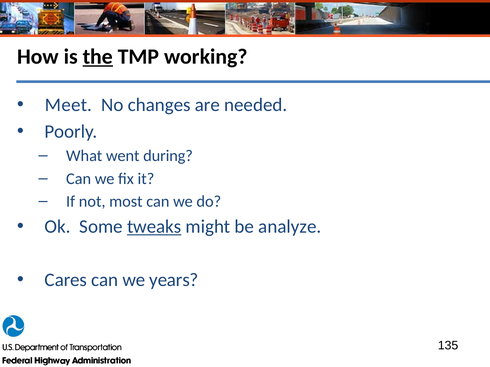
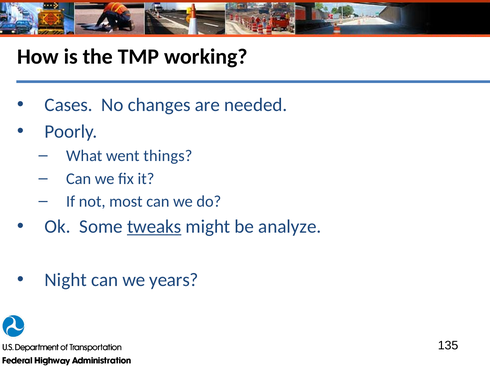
the underline: present -> none
Meet: Meet -> Cases
during: during -> things
Cares: Cares -> Night
